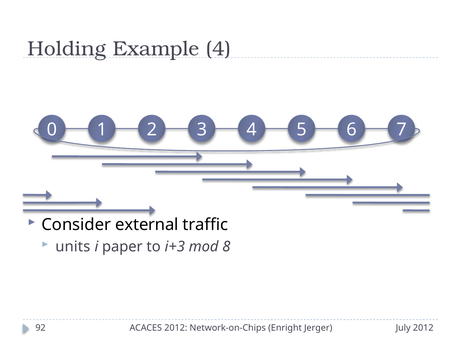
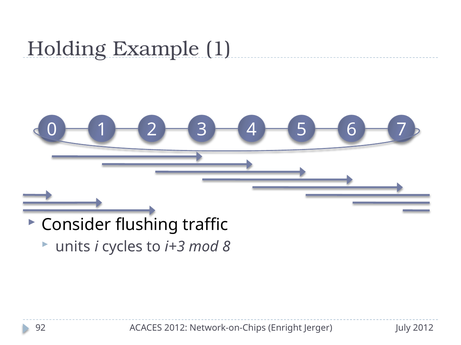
Example 4: 4 -> 1
external: external -> flushing
paper: paper -> cycles
